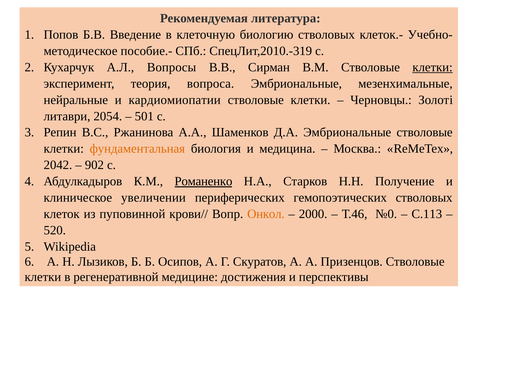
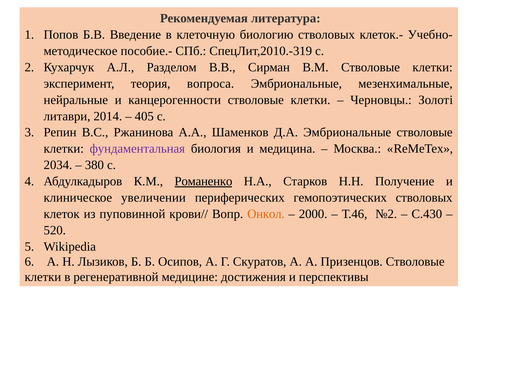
Вопросы: Вопросы -> Разделом
клетки at (433, 67) underline: present -> none
кардиомиопатии: кардиомиопатии -> канцерогенности
2054: 2054 -> 2014
501: 501 -> 405
фундаментальная colour: orange -> purple
2042: 2042 -> 2034
902: 902 -> 380
№0: №0 -> №2
С.113: С.113 -> С.430
